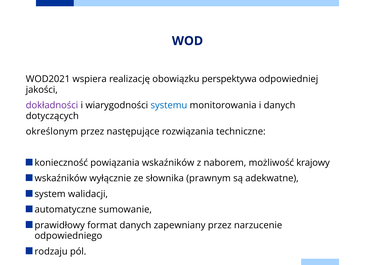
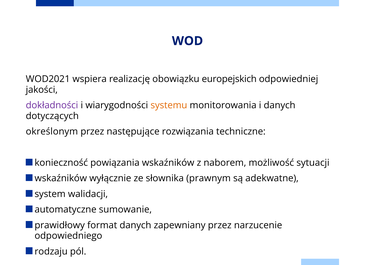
perspektywa: perspektywa -> europejskich
systemu colour: blue -> orange
krajowy: krajowy -> sytuacji
